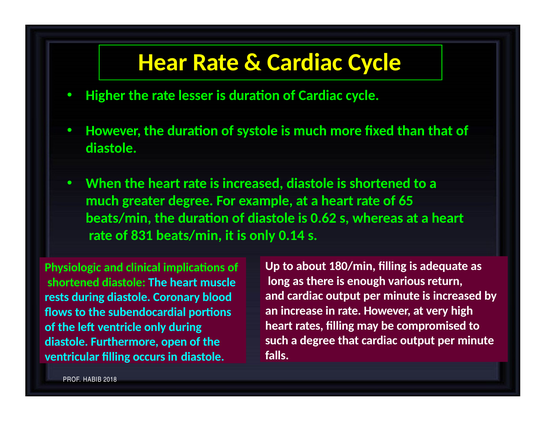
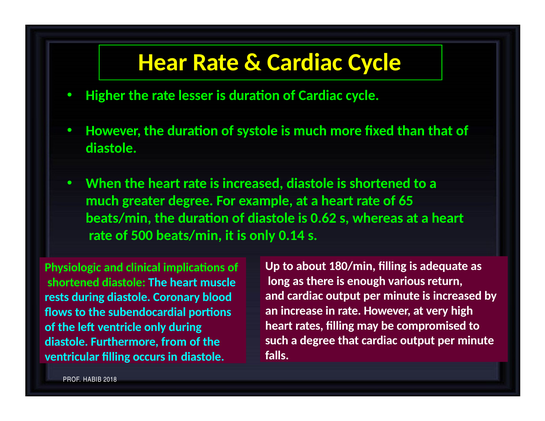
831: 831 -> 500
open: open -> from
